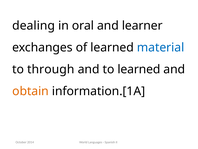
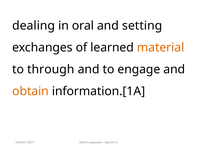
learner: learner -> setting
material colour: blue -> orange
to learned: learned -> engage
